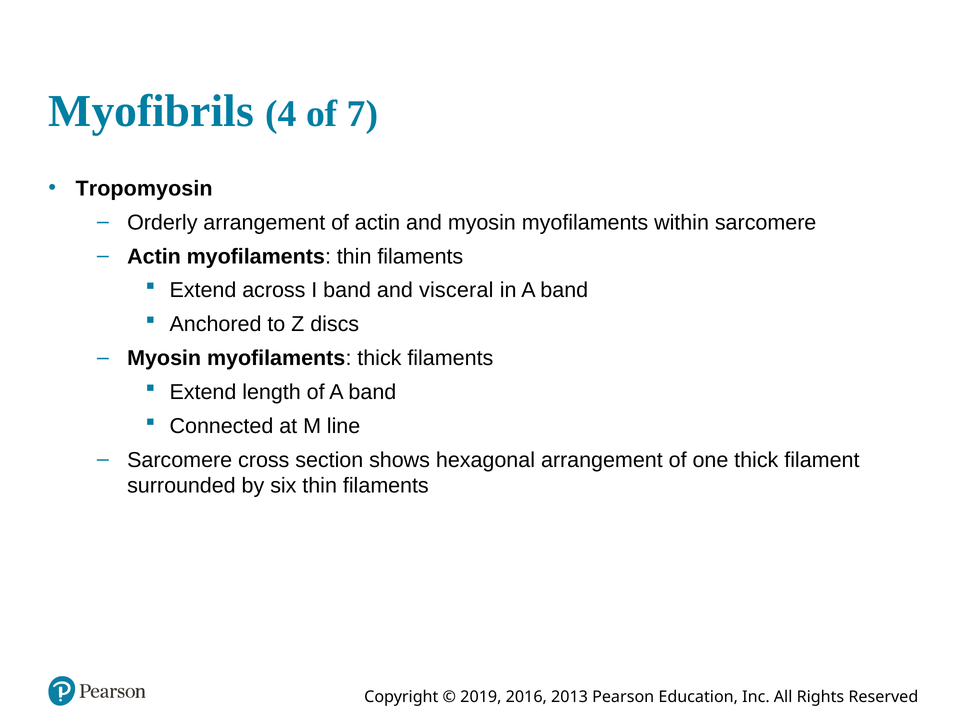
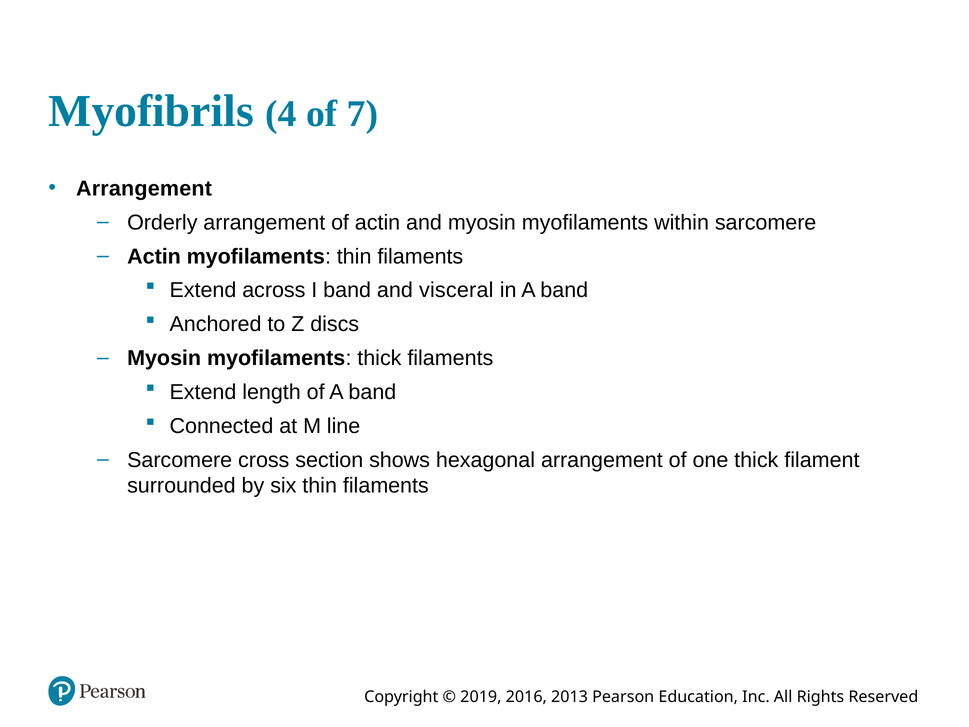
Tropomyosin at (144, 189): Tropomyosin -> Arrangement
